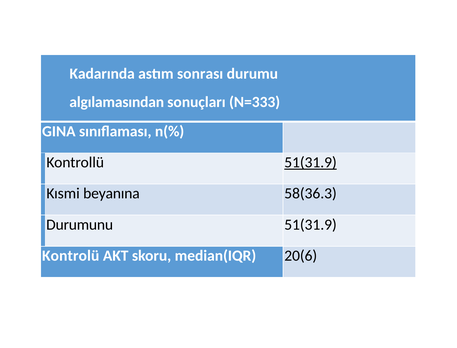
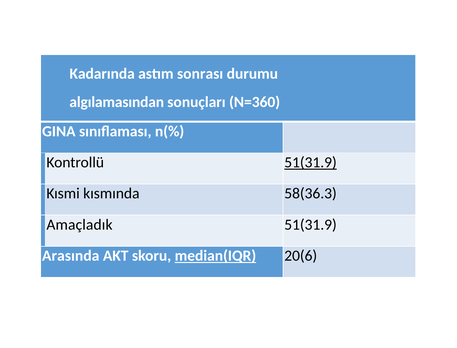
N=333: N=333 -> N=360
beyanına: beyanına -> kısmında
Durumunu: Durumunu -> Amaçladık
Kontrolü: Kontrolü -> Arasında
median(IQR underline: none -> present
